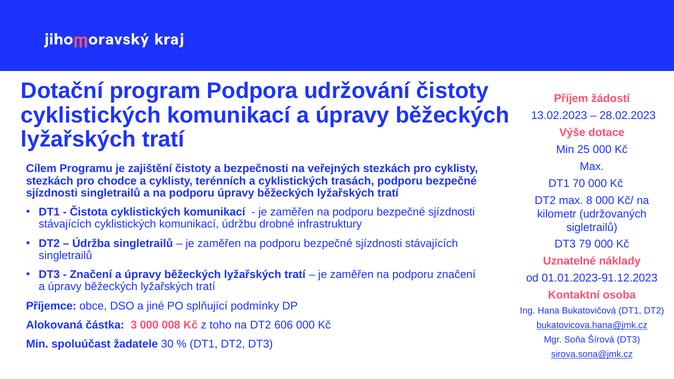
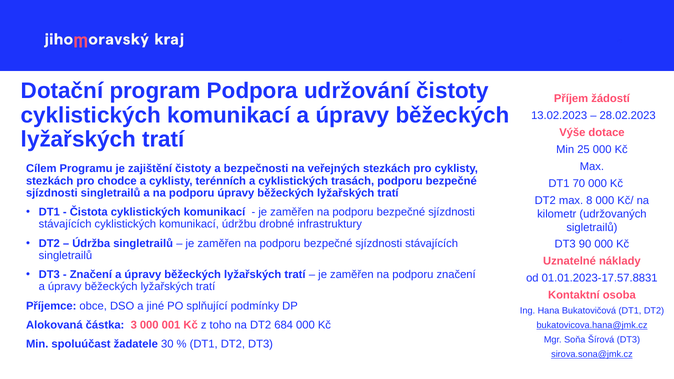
79: 79 -> 90
01.01.2023-91.12.2023: 01.01.2023-91.12.2023 -> 01.01.2023-17.57.8831
008: 008 -> 001
606: 606 -> 684
